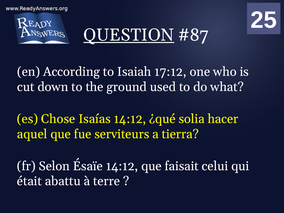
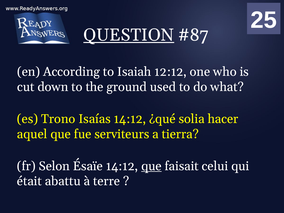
17:12: 17:12 -> 12:12
Chose: Chose -> Trono
que at (151, 166) underline: none -> present
